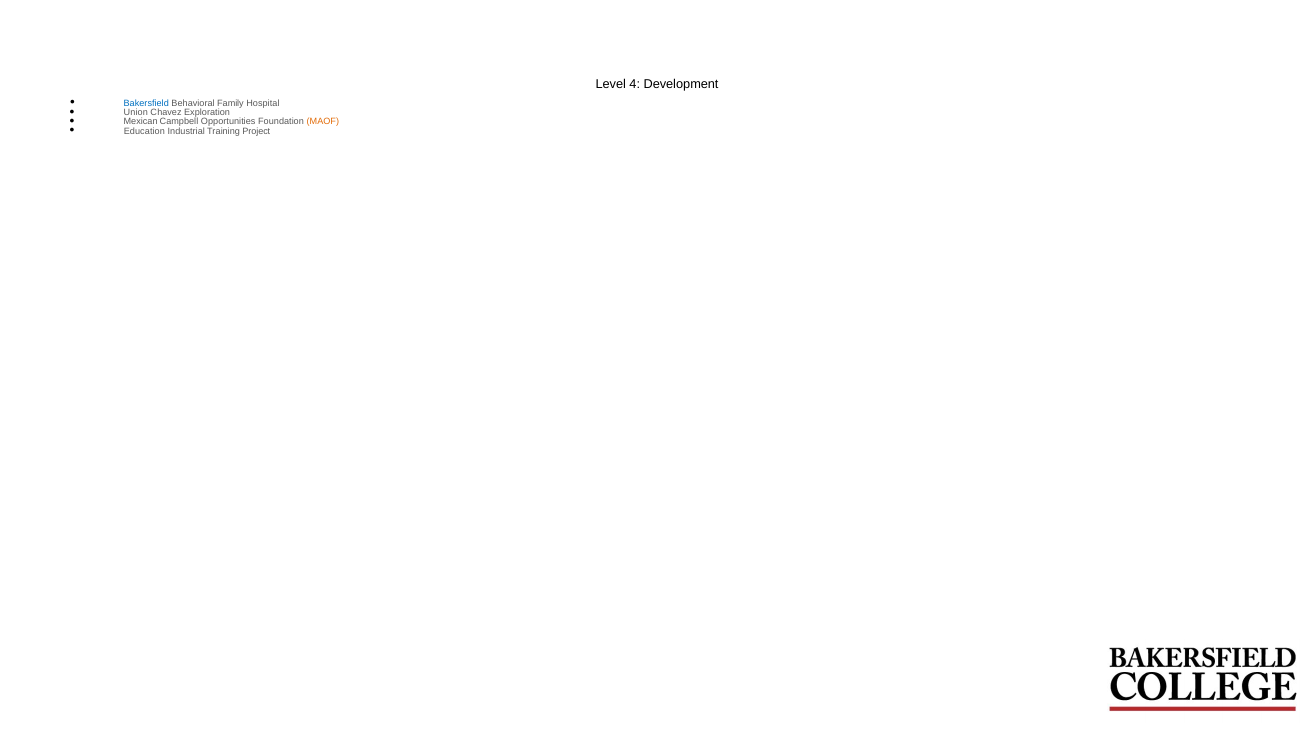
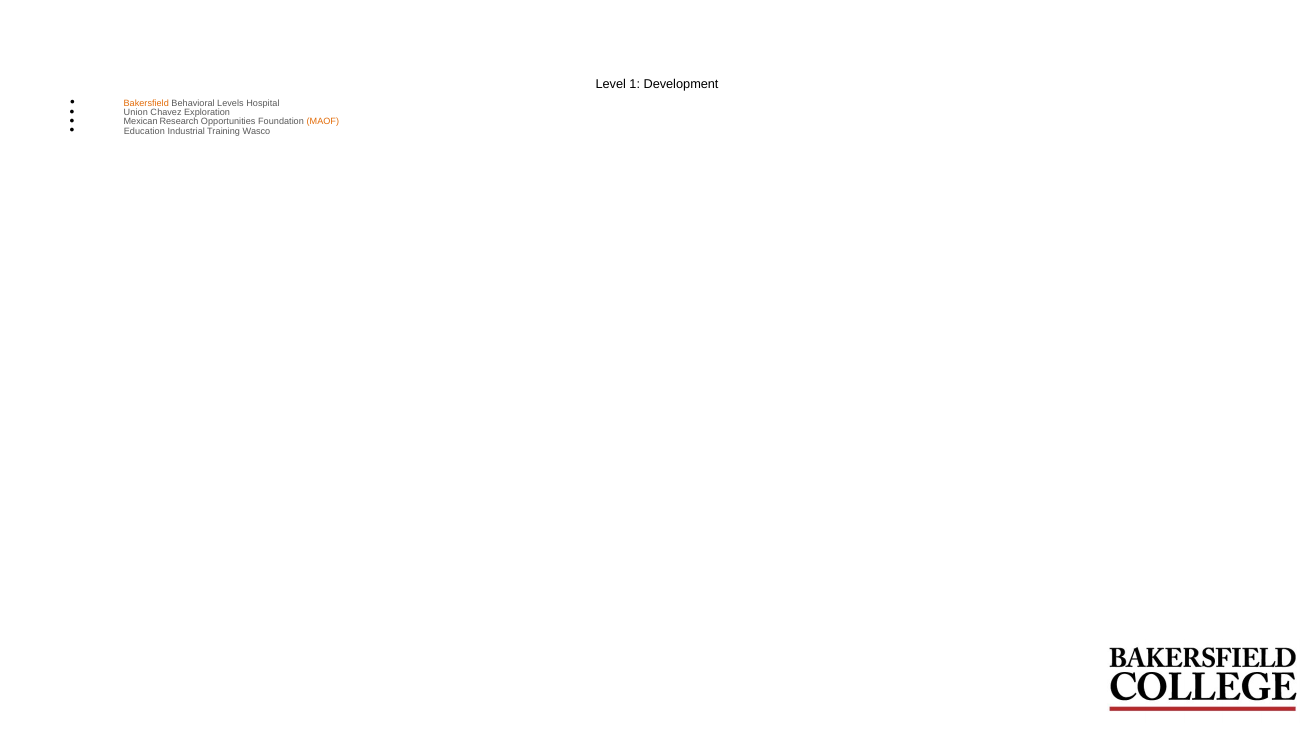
4: 4 -> 1
Bakersfield colour: blue -> orange
Family: Family -> Levels
Campbell: Campbell -> Research
Project: Project -> Wasco
